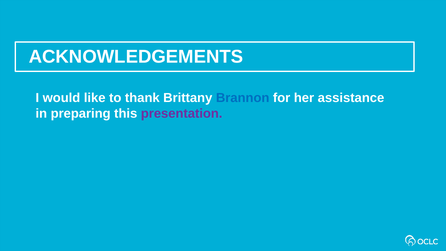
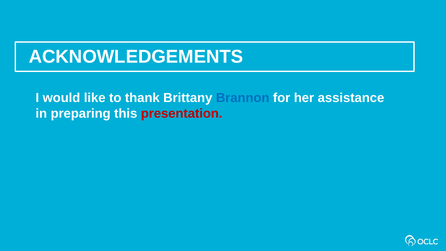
presentation colour: purple -> red
